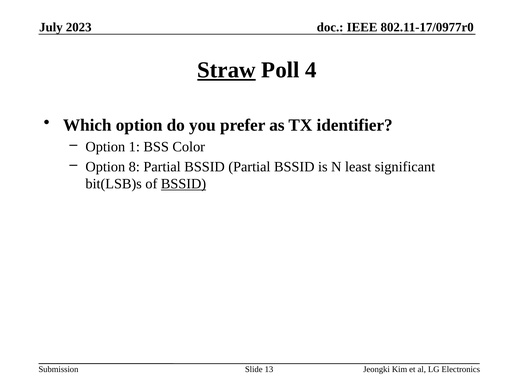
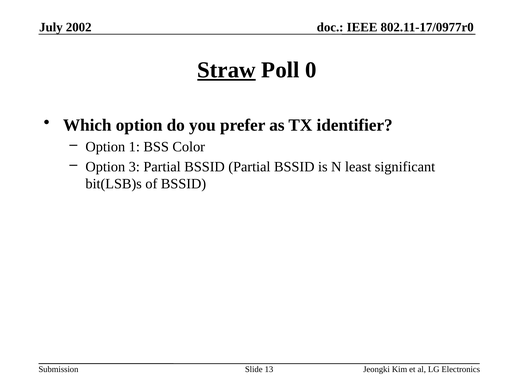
2023: 2023 -> 2002
4: 4 -> 0
8: 8 -> 3
BSSID at (184, 184) underline: present -> none
